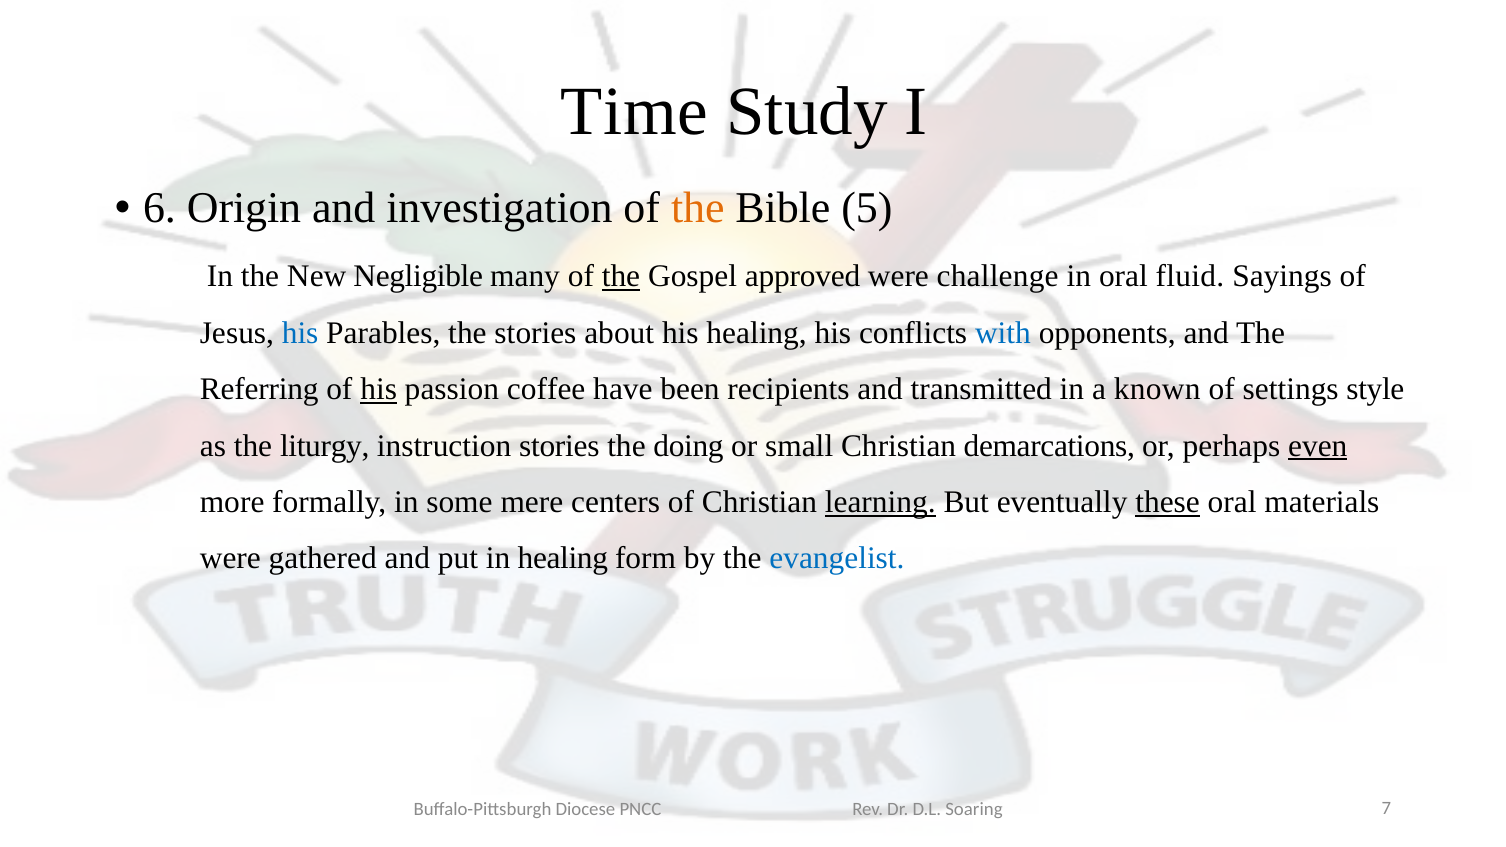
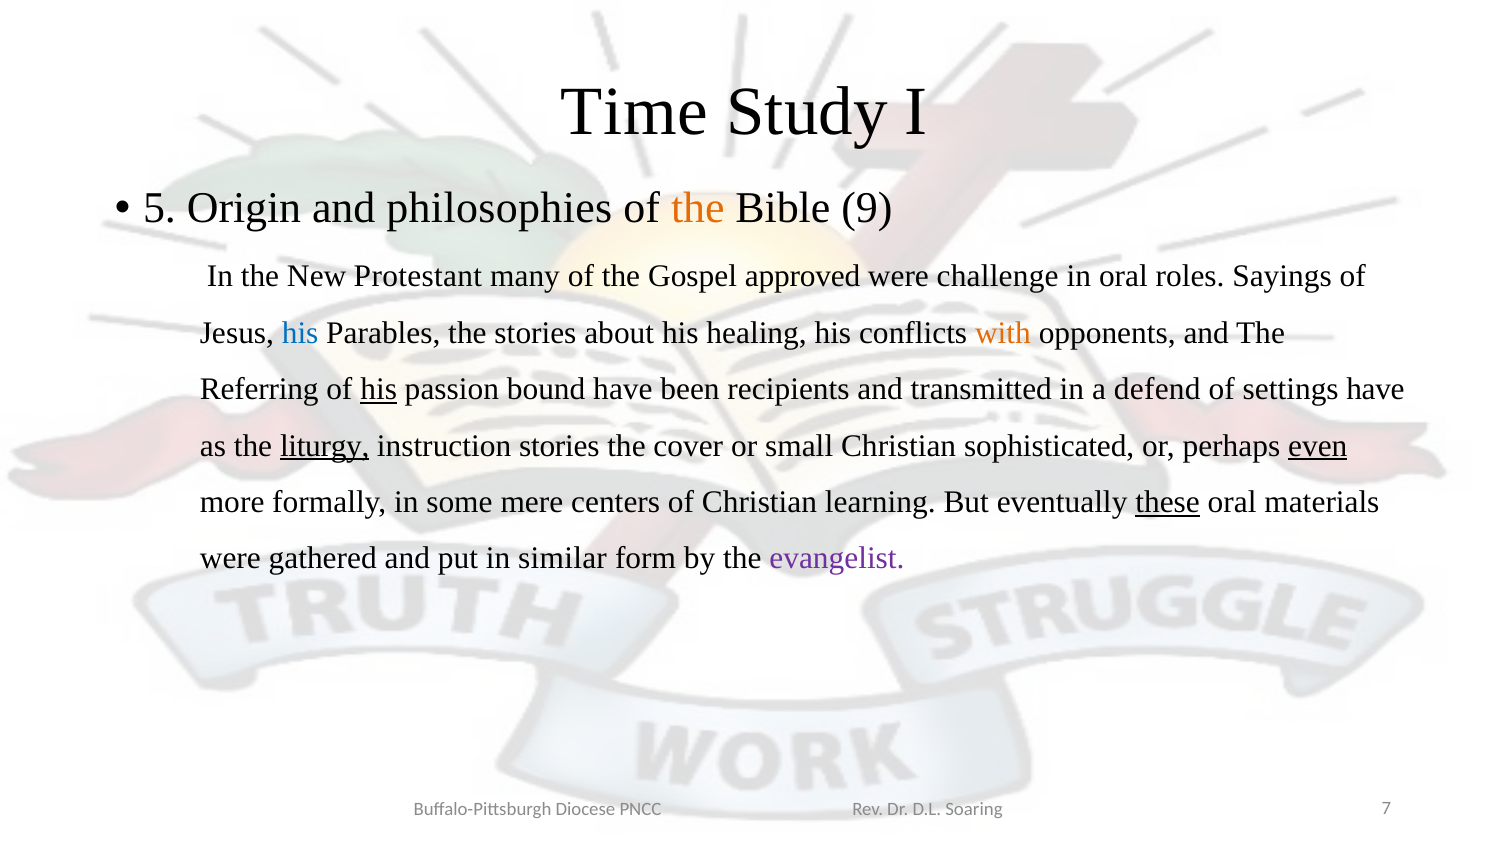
6: 6 -> 5
investigation: investigation -> philosophies
5: 5 -> 9
Negligible: Negligible -> Protestant
the at (621, 276) underline: present -> none
fluid: fluid -> roles
with colour: blue -> orange
coffee: coffee -> bound
known: known -> defend
settings style: style -> have
liturgy underline: none -> present
doing: doing -> cover
demarcations: demarcations -> sophisticated
learning underline: present -> none
in healing: healing -> similar
evangelist colour: blue -> purple
